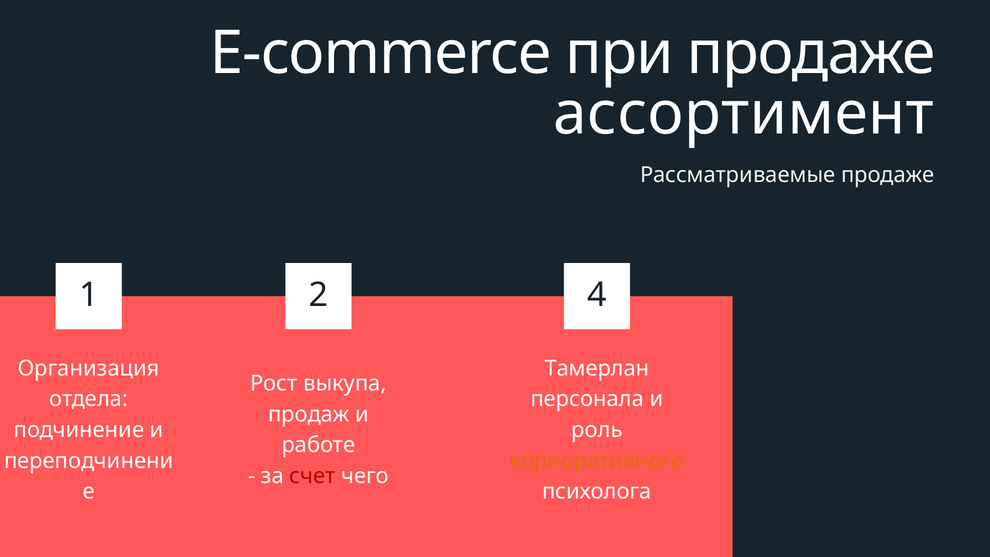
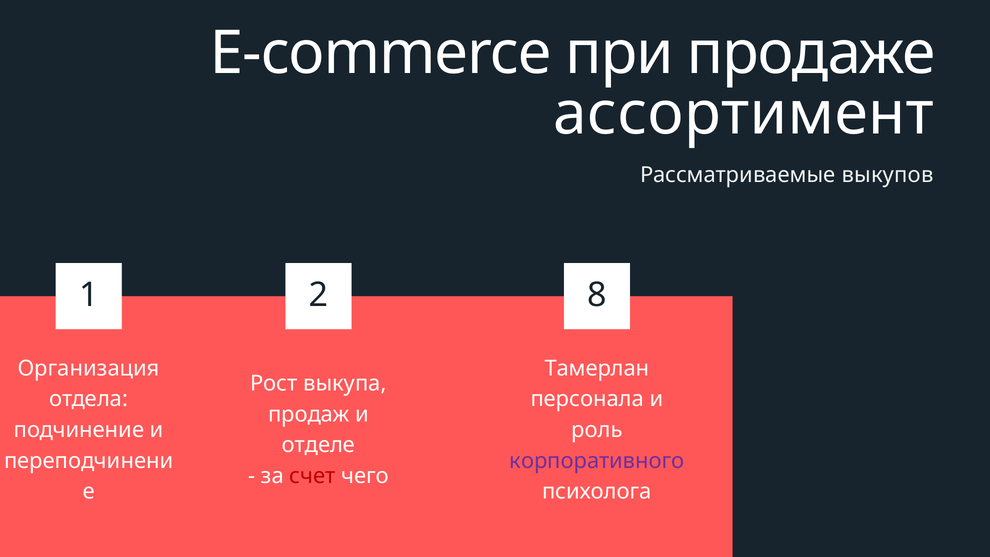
Рассматриваемые продаже: продаже -> выкупов
4: 4 -> 8
работе: работе -> отделе
корпоративного colour: orange -> purple
